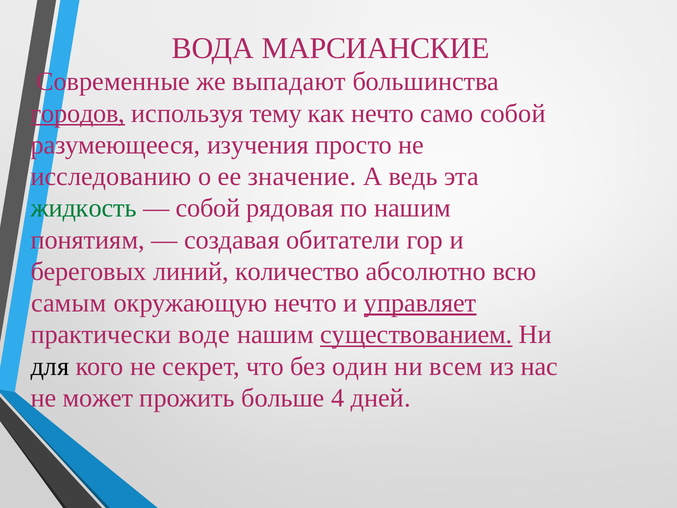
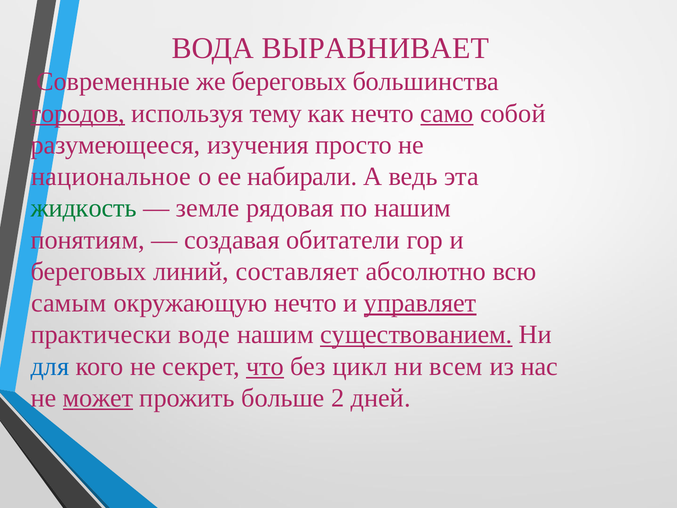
МАРСИАНСКИЕ: МАРСИАНСКИЕ -> ВЫРАВНИВАЕТ
же выпадают: выпадают -> береговых
само underline: none -> present
исследованию: исследованию -> национальное
значение: значение -> набирали
собой at (208, 208): собой -> земле
количество: количество -> составляет
для colour: black -> blue
что underline: none -> present
один: один -> цикл
может underline: none -> present
4: 4 -> 2
